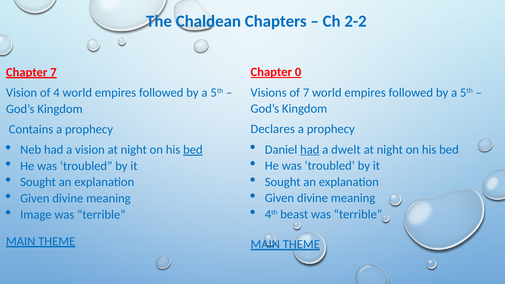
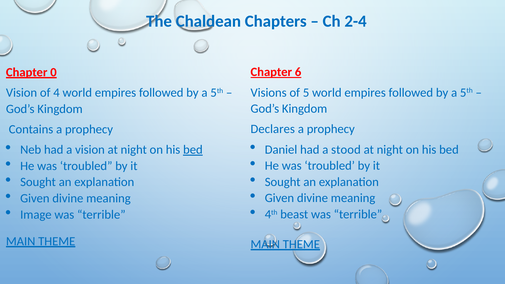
2-2: 2-2 -> 2-4
0: 0 -> 6
Chapter 7: 7 -> 0
of 7: 7 -> 5
had at (310, 150) underline: present -> none
dwelt: dwelt -> stood
